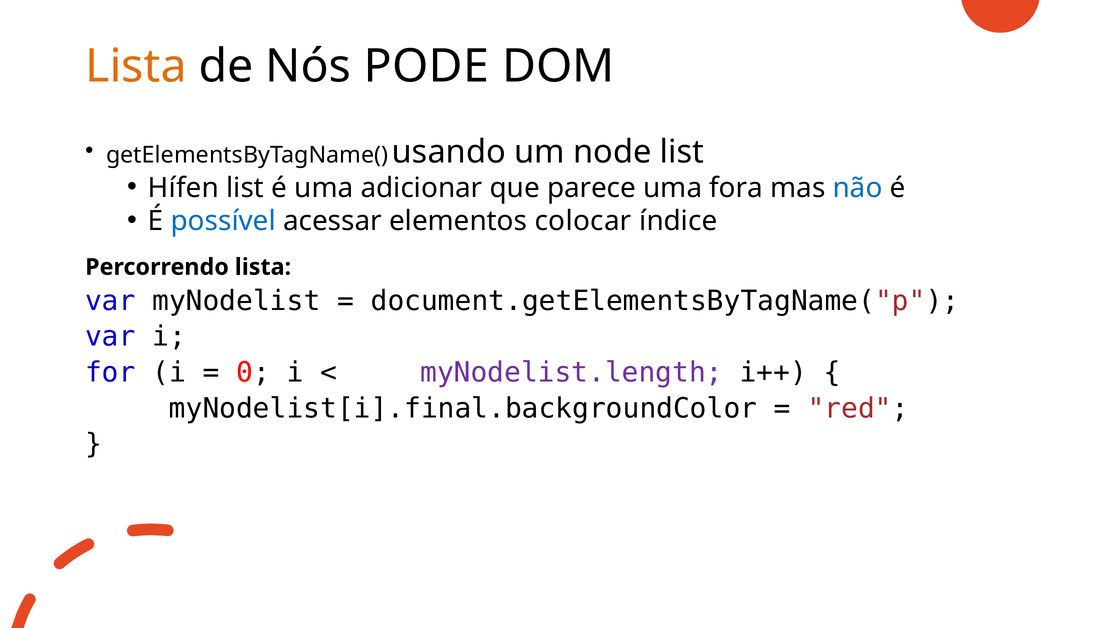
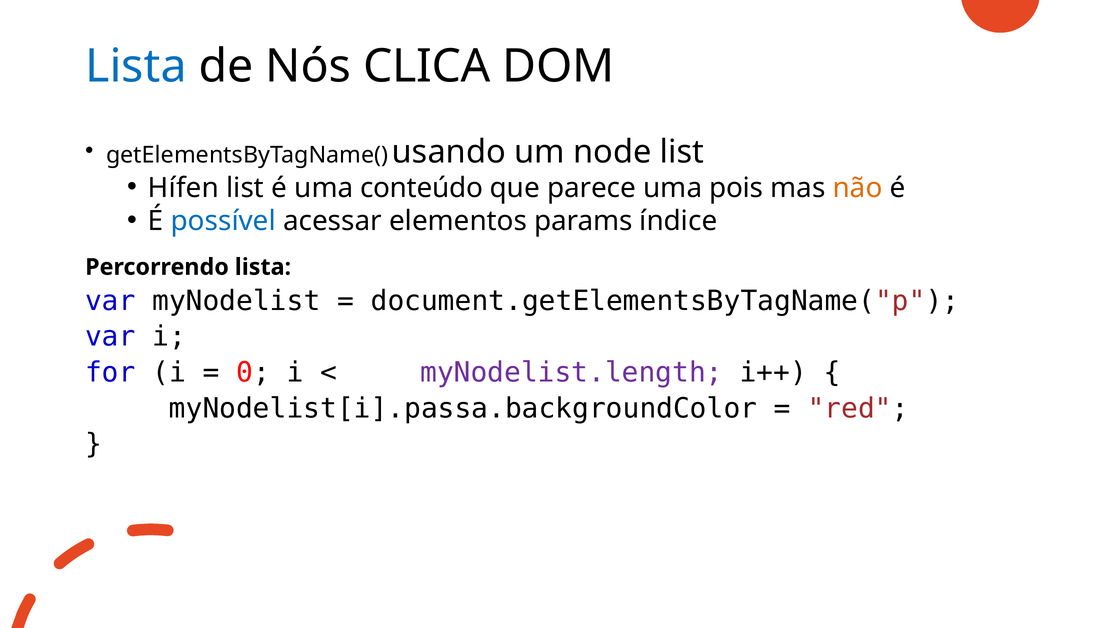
Lista at (136, 67) colour: orange -> blue
PODE: PODE -> CLICA
adicionar: adicionar -> conteúdo
fora: fora -> pois
não colour: blue -> orange
colocar: colocar -> params
myNodelist[i].final.backgroundColor: myNodelist[i].final.backgroundColor -> myNodelist[i].passa.backgroundColor
